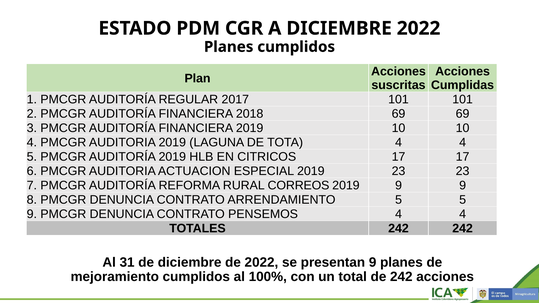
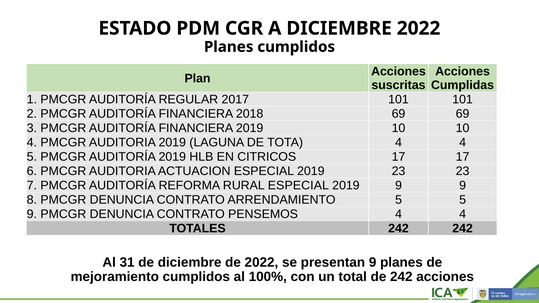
RURAL CORREOS: CORREOS -> ESPECIAL
